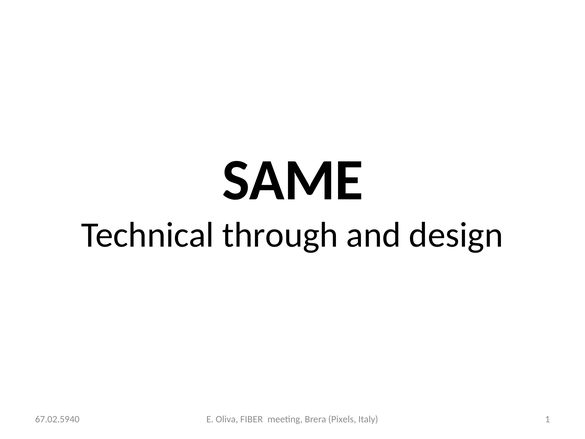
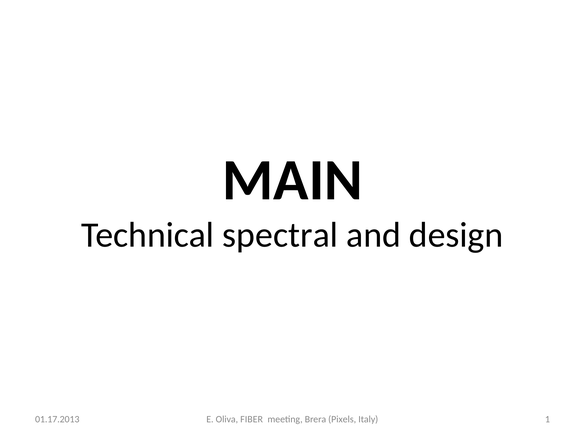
SAME: SAME -> MAIN
through: through -> spectral
67.02.5940: 67.02.5940 -> 01.17.2013
